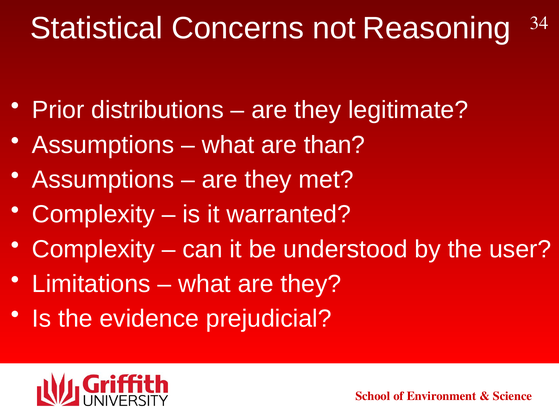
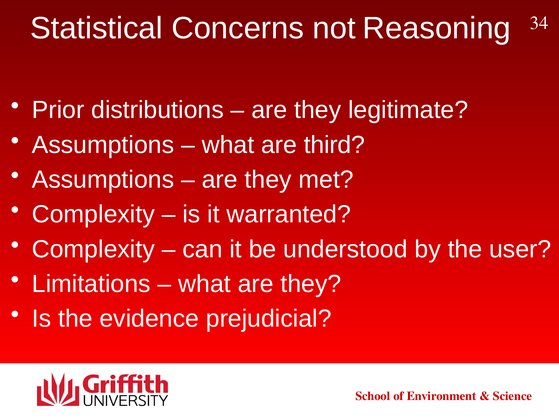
than: than -> third
